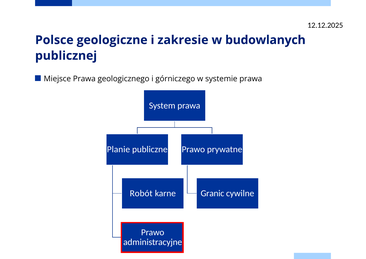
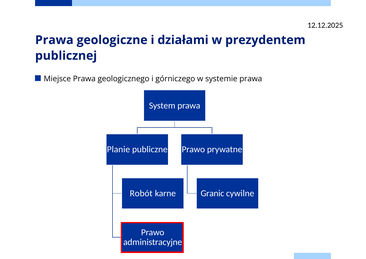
Polsce at (54, 40): Polsce -> Prawa
zakresie: zakresie -> działami
budowlanych: budowlanych -> prezydentem
